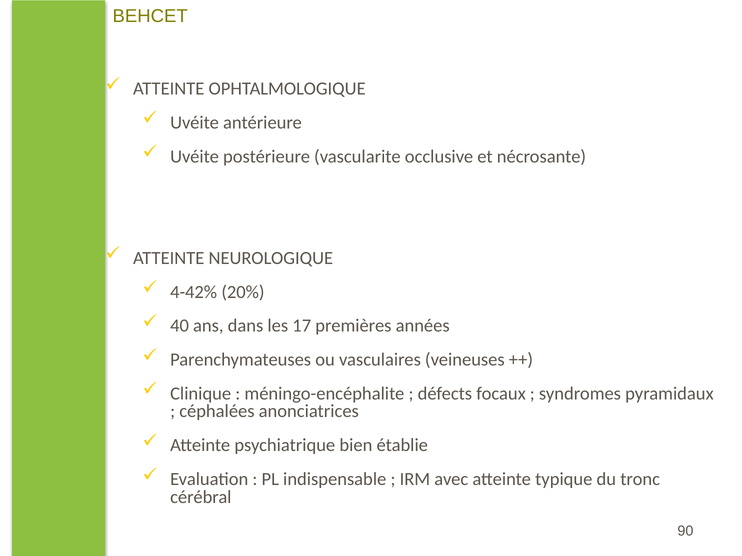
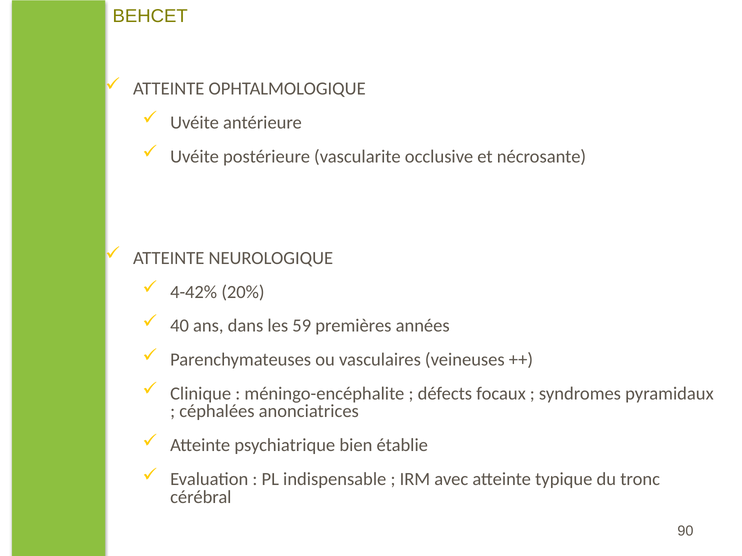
17: 17 -> 59
